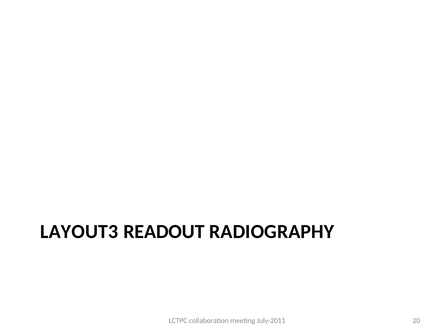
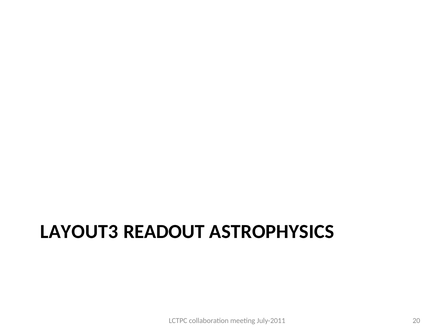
RADIOGRAPHY: RADIOGRAPHY -> ASTROPHYSICS
